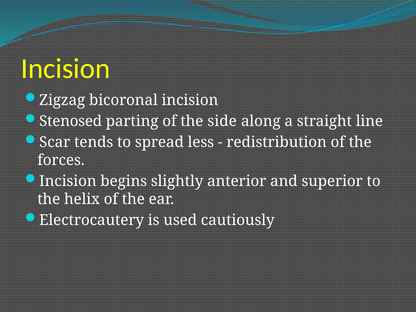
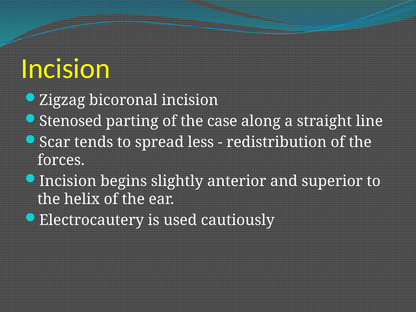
side: side -> case
